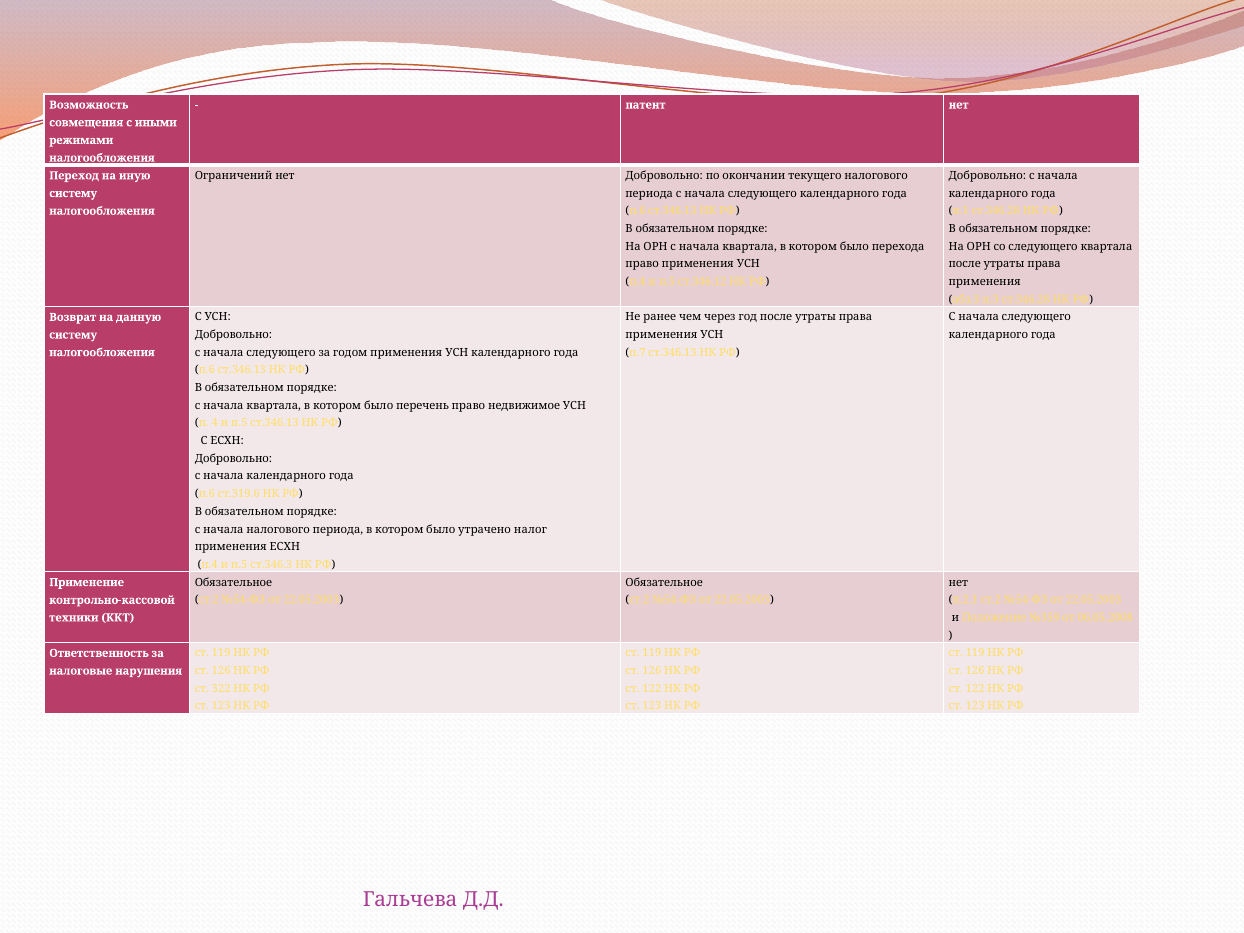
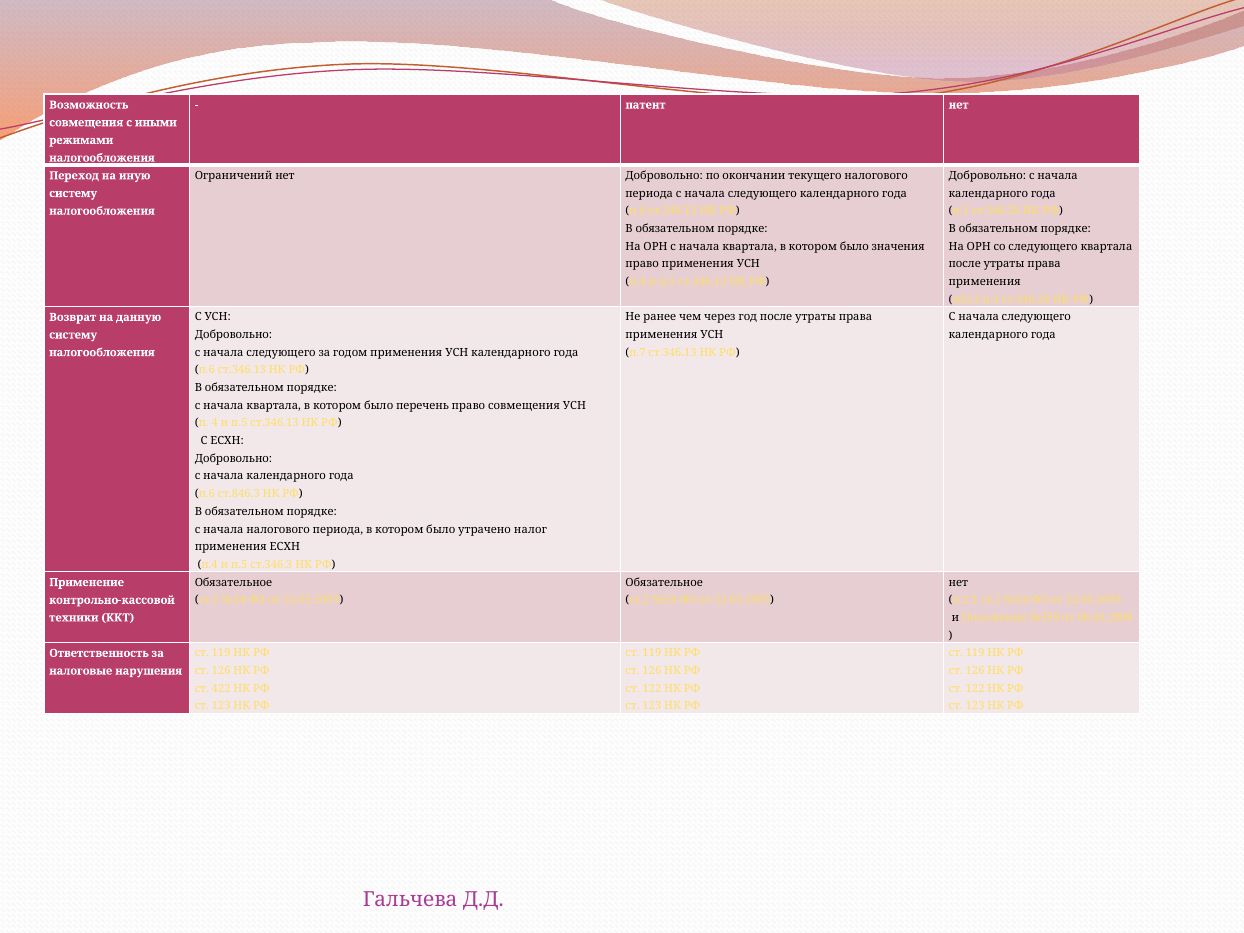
перехода: перехода -> значения
право недвижимое: недвижимое -> совмещения
ст.319.6: ст.319.6 -> ст.846.3
322: 322 -> 422
